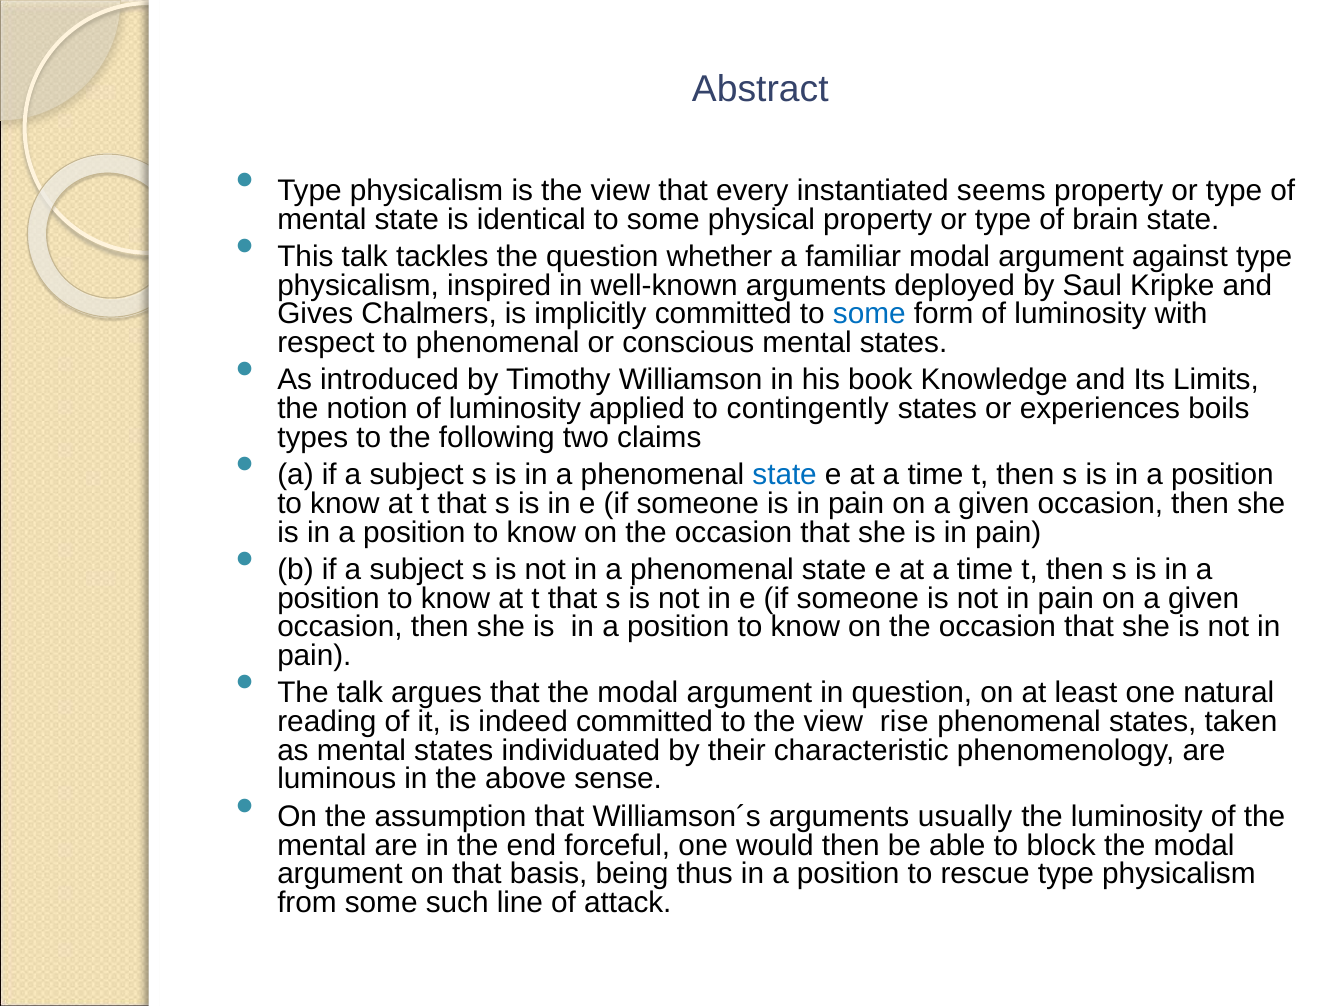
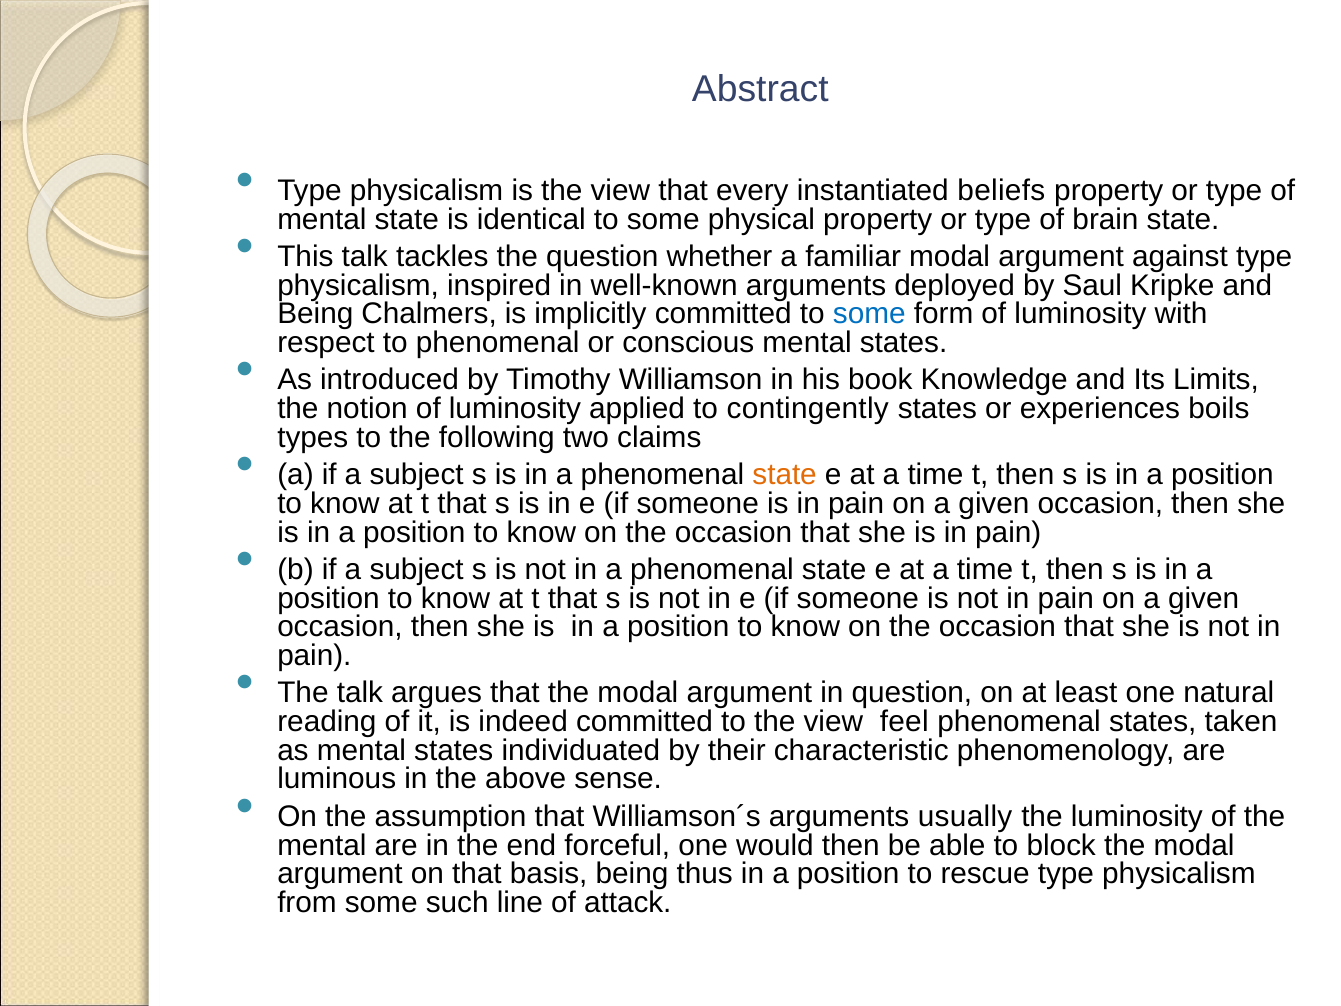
seems: seems -> beliefs
Gives at (315, 314): Gives -> Being
state at (785, 475) colour: blue -> orange
rise: rise -> feel
